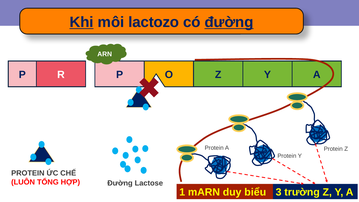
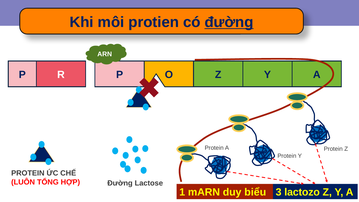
Khi underline: present -> none
lactozo: lactozo -> protien
trường: trường -> lactozo
